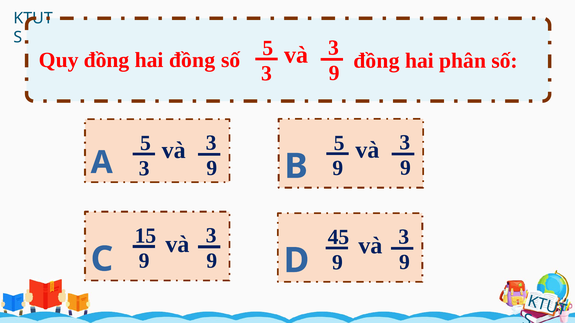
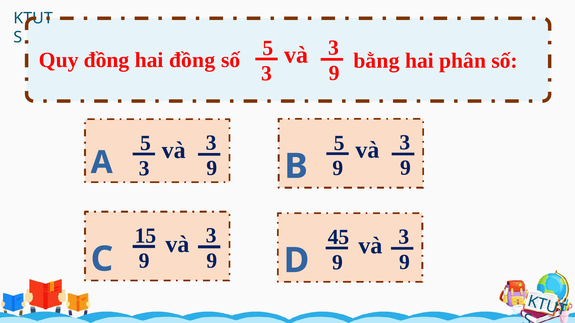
đồng at (377, 61): đồng -> bằng
